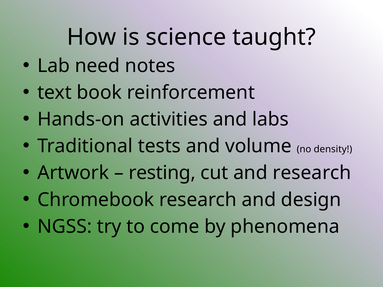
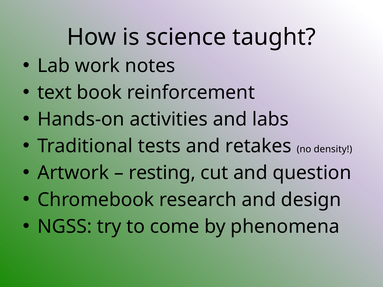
need: need -> work
volume: volume -> retakes
and research: research -> question
